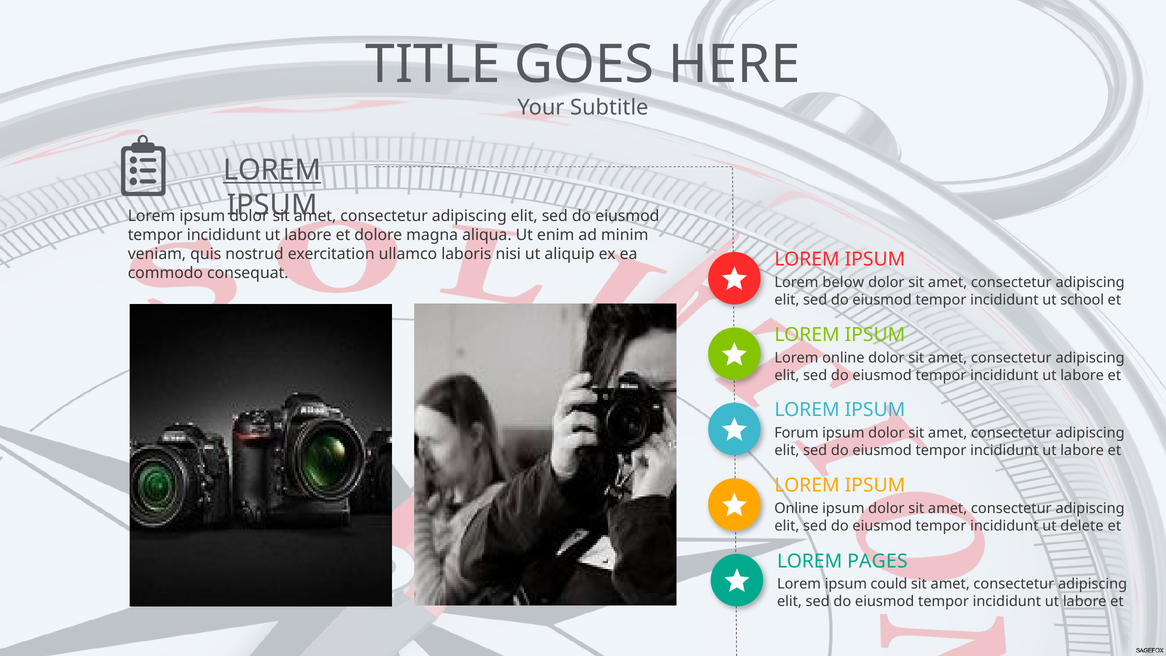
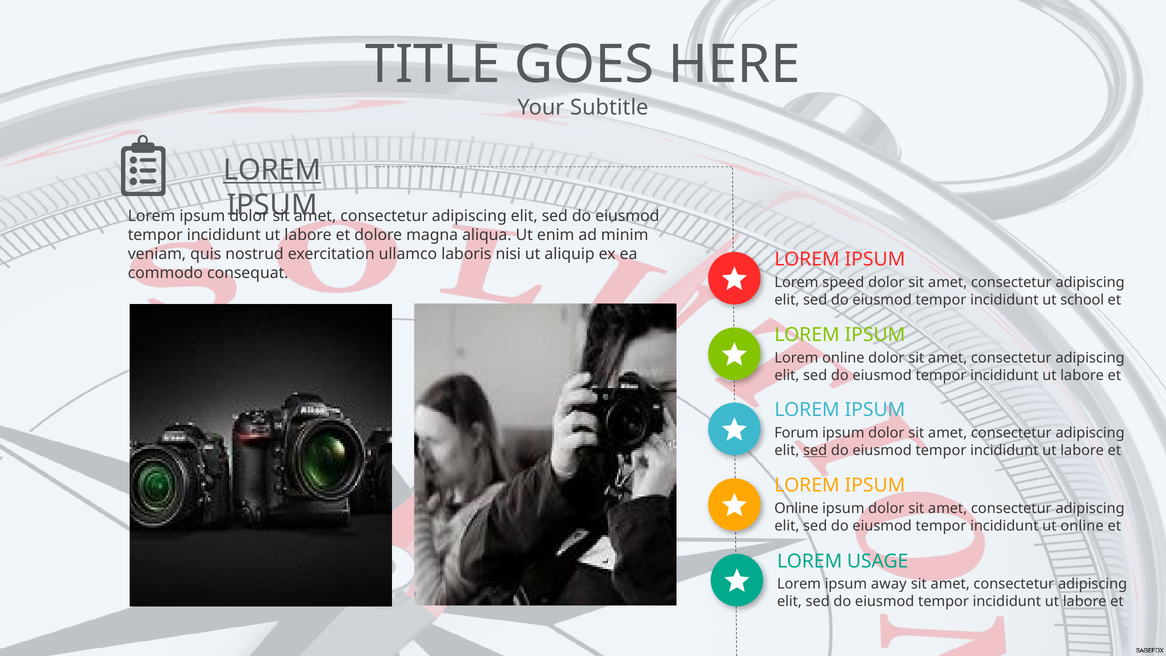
below: below -> speed
sed at (815, 450) underline: none -> present
ut delete: delete -> online
PAGES: PAGES -> USAGE
could: could -> away
